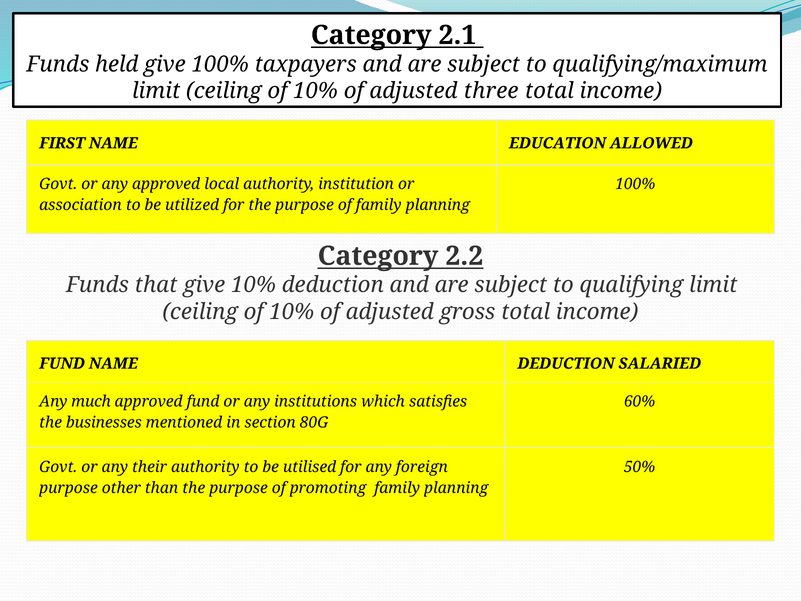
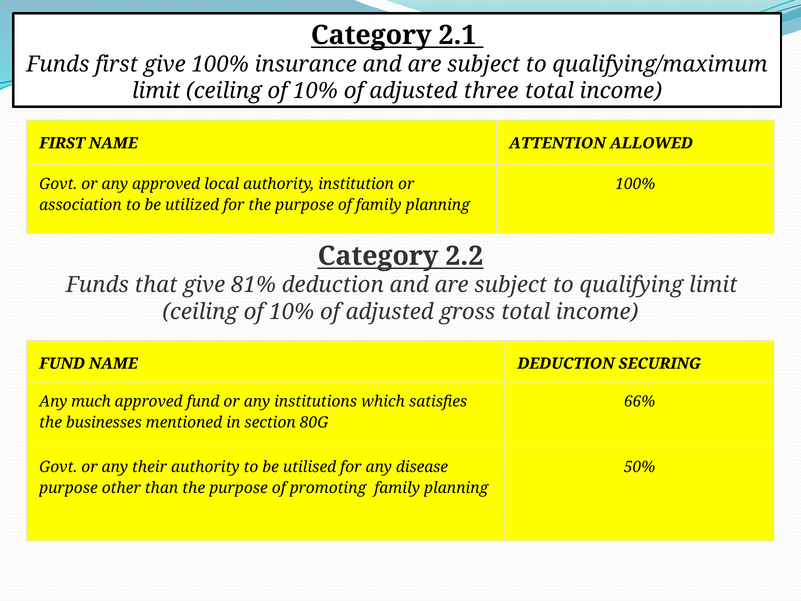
Funds held: held -> first
taxpayers: taxpayers -> insurance
EDUCATION: EDUCATION -> ATTENTION
give 10%: 10% -> 81%
SALARIED: SALARIED -> SECURING
60%: 60% -> 66%
foreign: foreign -> disease
